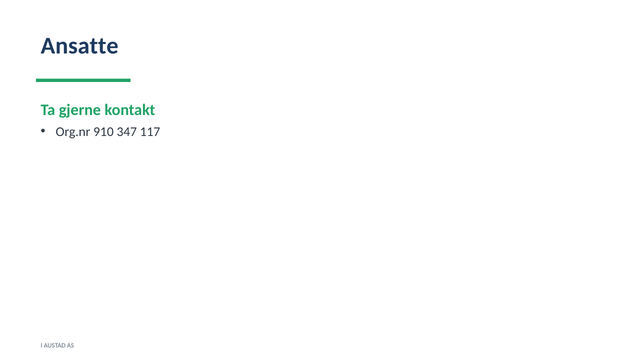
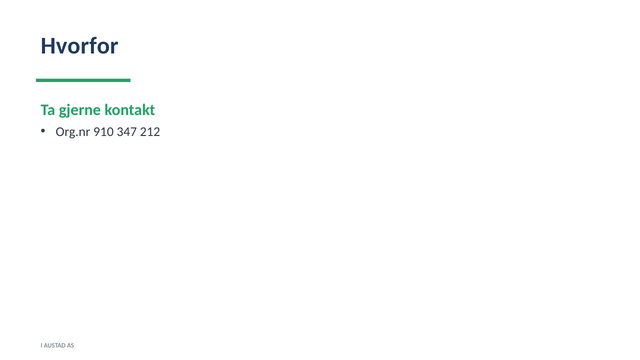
Ansatte: Ansatte -> Hvorfor
117: 117 -> 212
